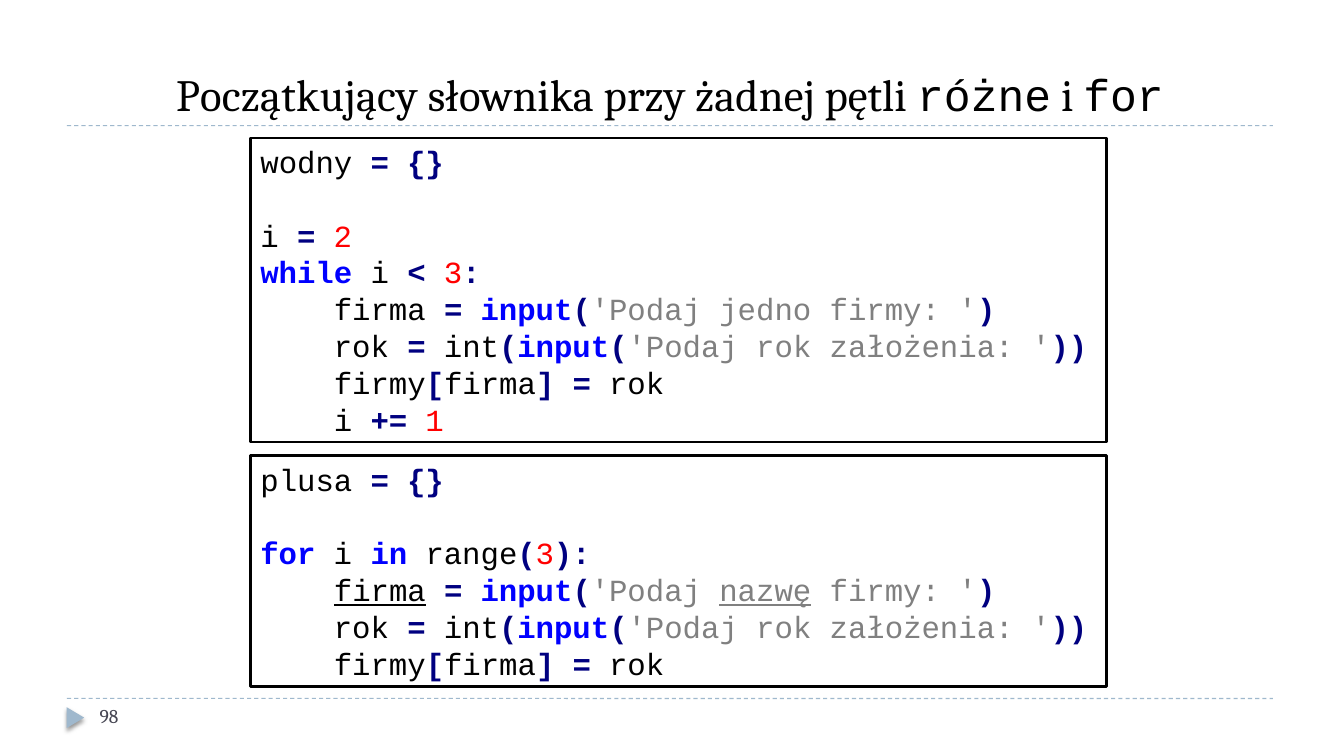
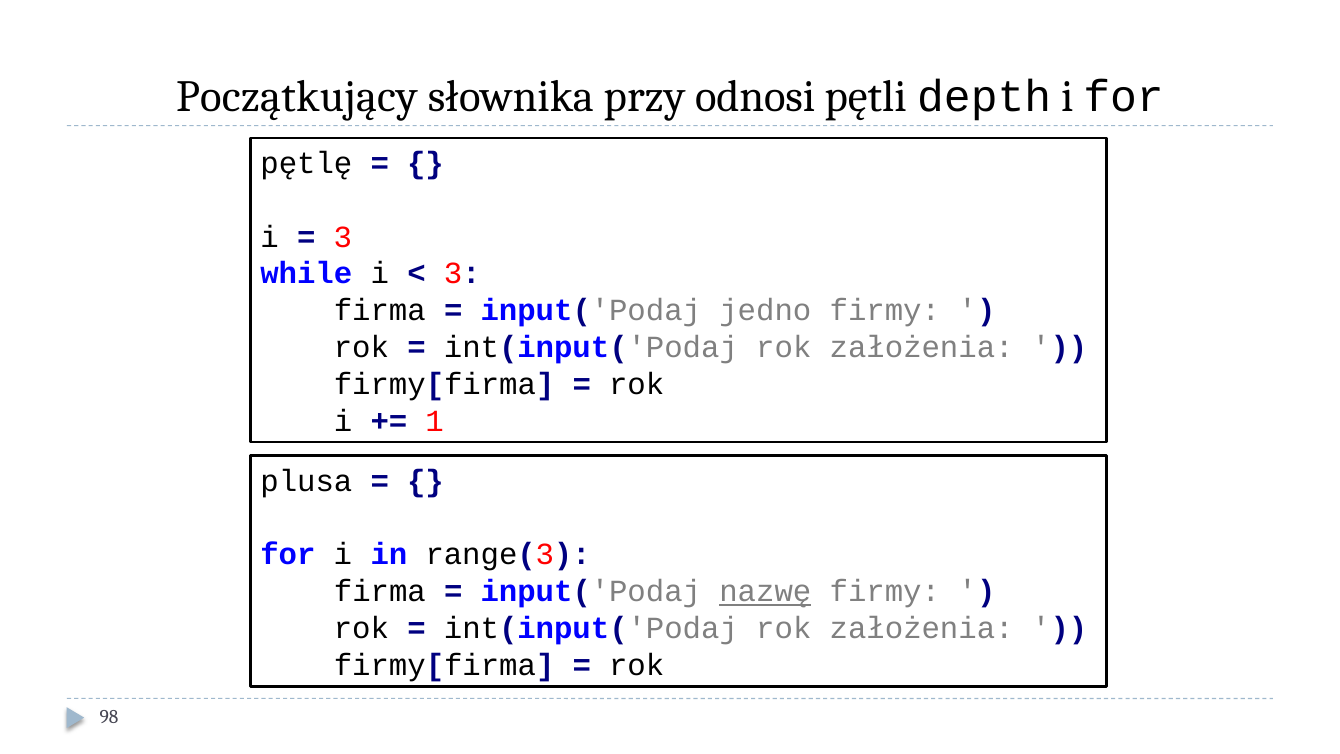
żadnej: żadnej -> odnosi
różne: różne -> depth
wodny: wodny -> pętlę
2 at (343, 237): 2 -> 3
firma at (380, 591) underline: present -> none
